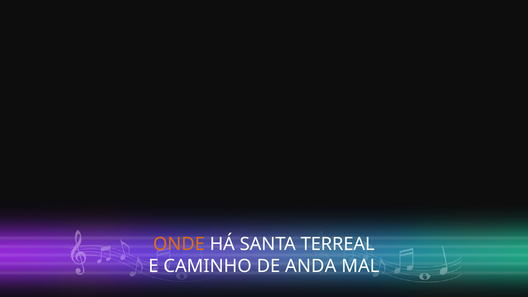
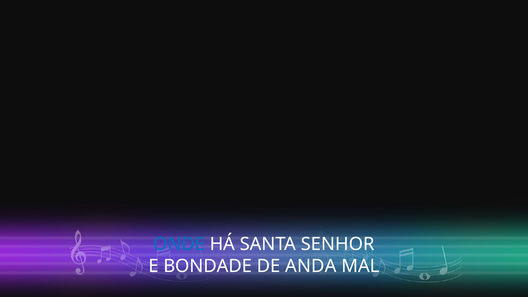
ONDE colour: orange -> blue
TERREAL: TERREAL -> SENHOR
CAMINHO: CAMINHO -> BONDADE
